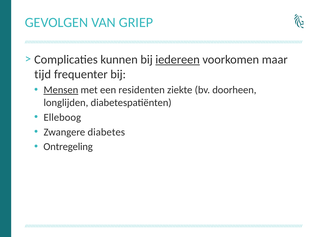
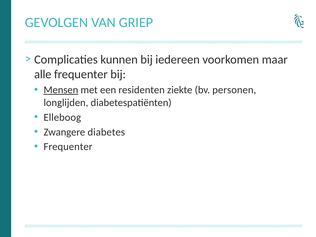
iedereen underline: present -> none
tijd: tijd -> alle
doorheen: doorheen -> personen
Ontregeling at (68, 147): Ontregeling -> Frequenter
